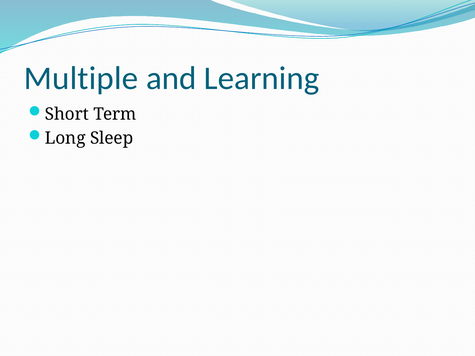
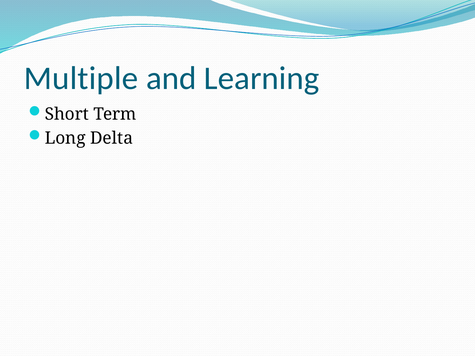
Sleep: Sleep -> Delta
